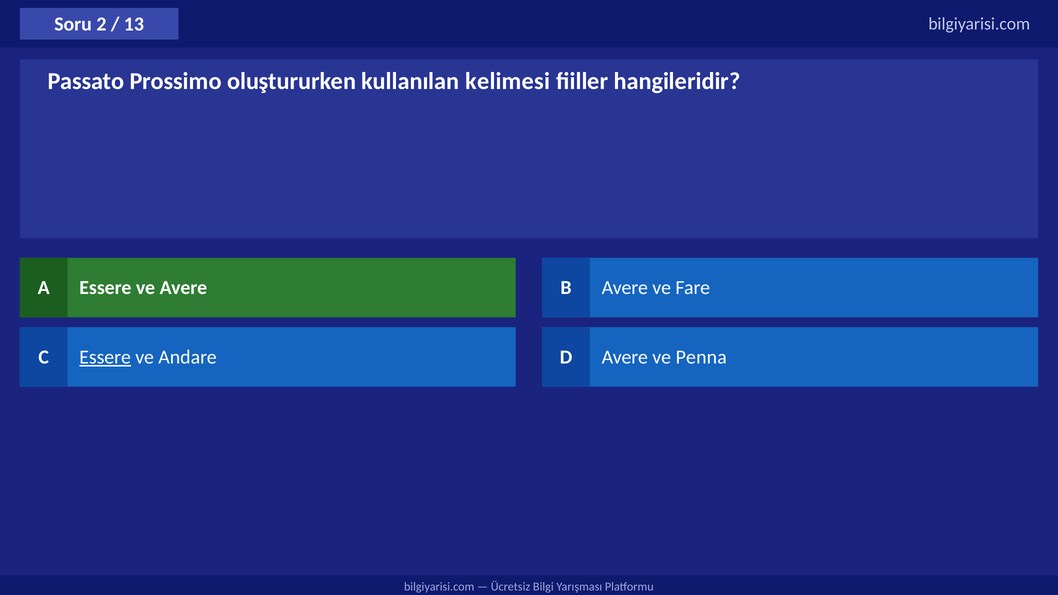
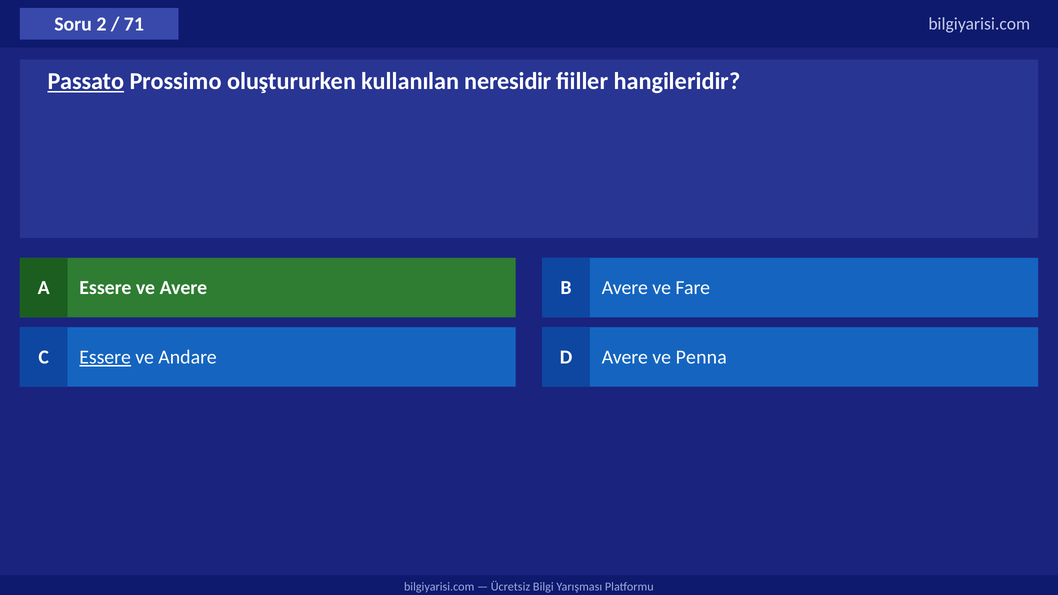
13: 13 -> 71
Passato underline: none -> present
kelimesi: kelimesi -> neresidir
